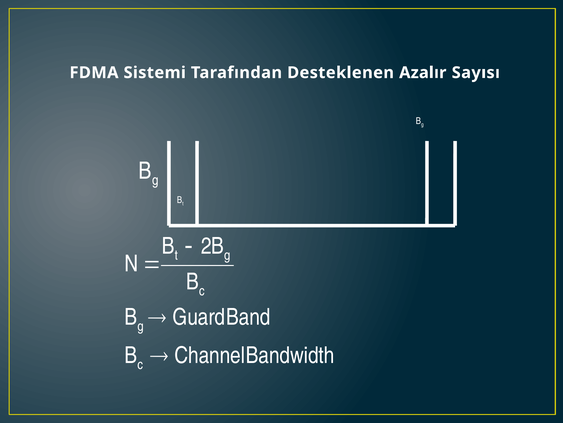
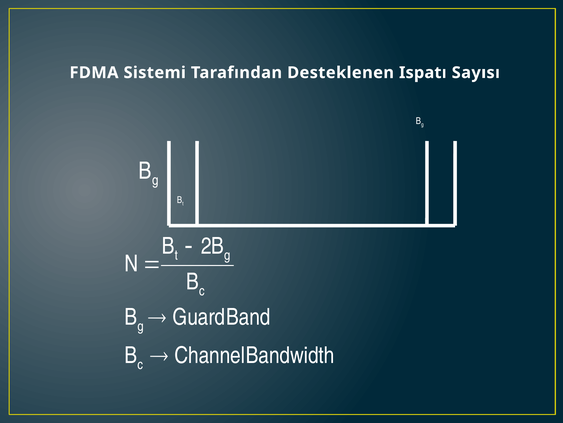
Azalır: Azalır -> Ispatı
